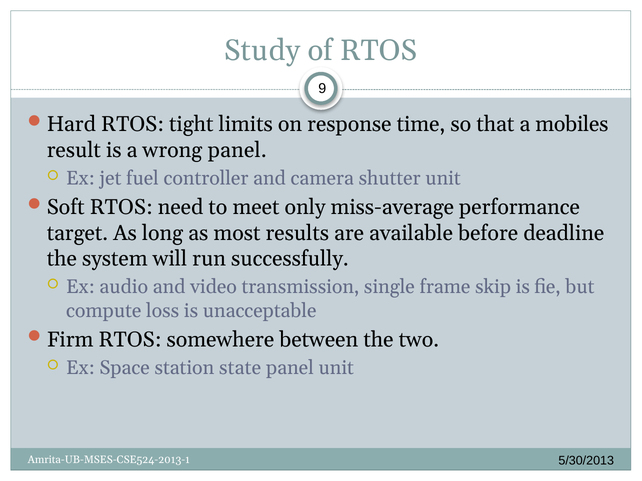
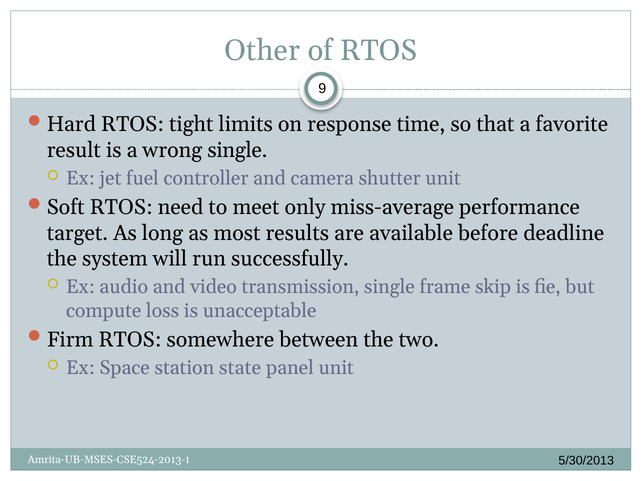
Study: Study -> Other
mobiles: mobiles -> favorite
wrong panel: panel -> single
